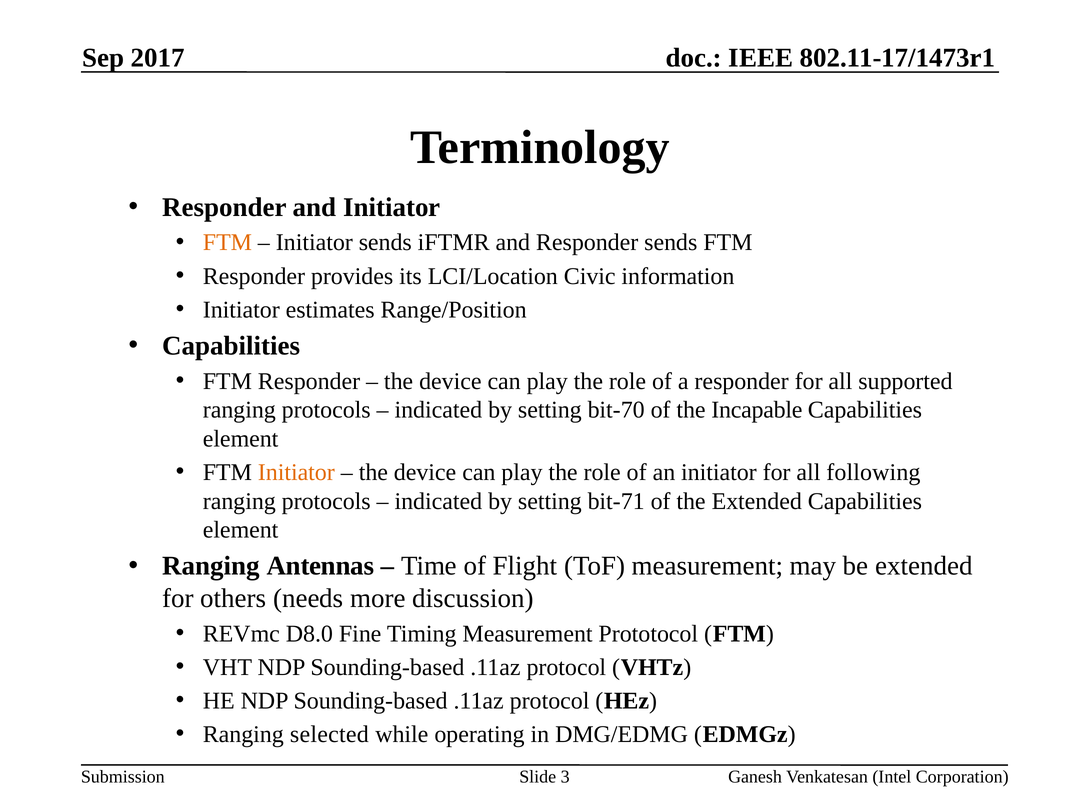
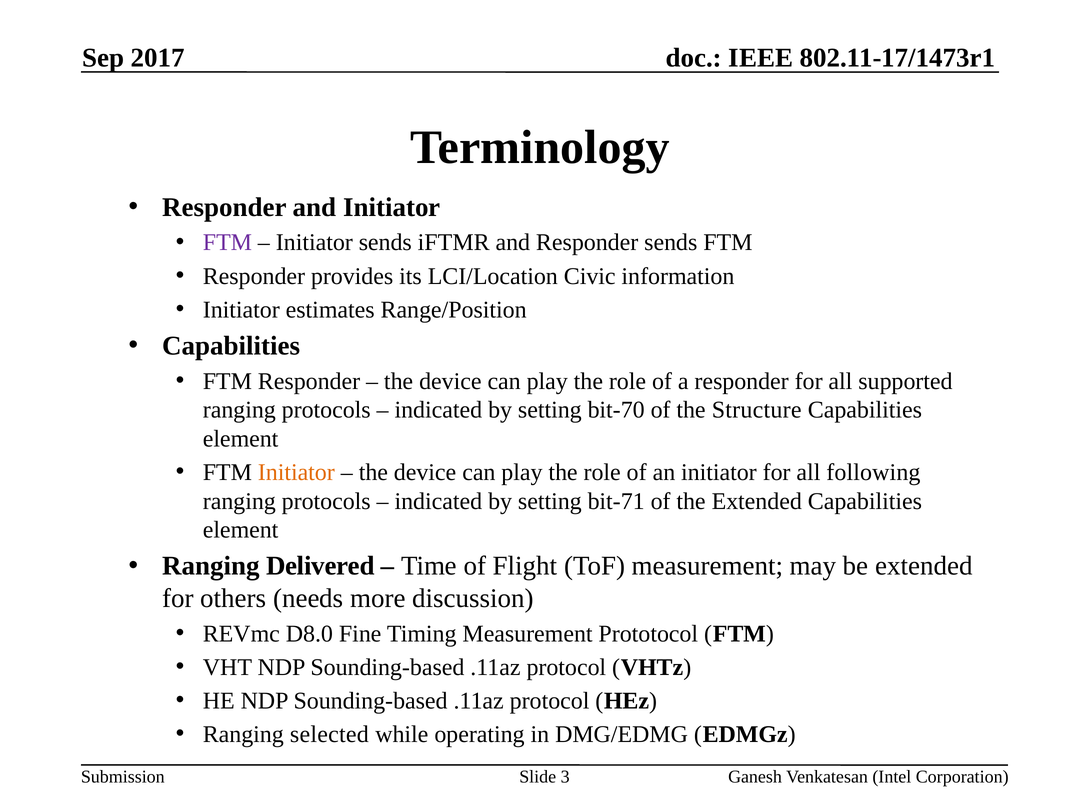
FTM at (227, 243) colour: orange -> purple
Incapable: Incapable -> Structure
Antennas: Antennas -> Delivered
